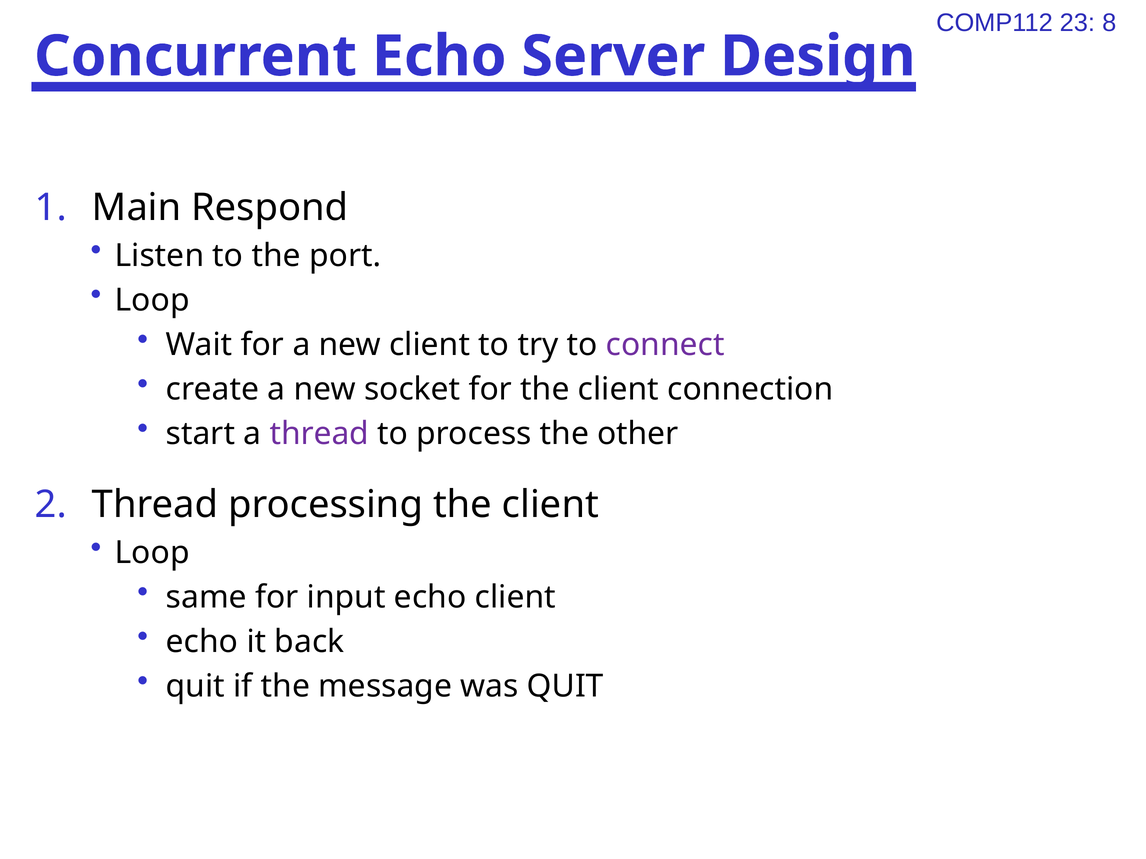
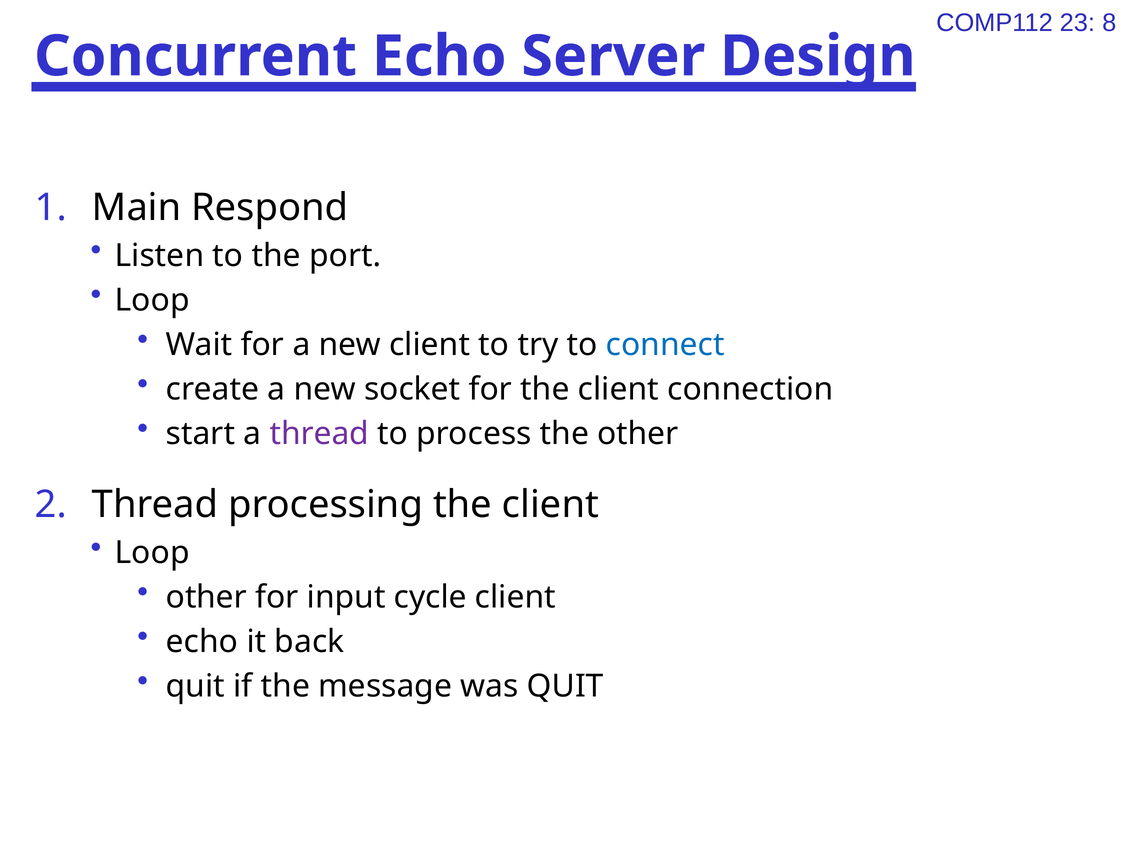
connect colour: purple -> blue
same at (206, 598): same -> other
input echo: echo -> cycle
